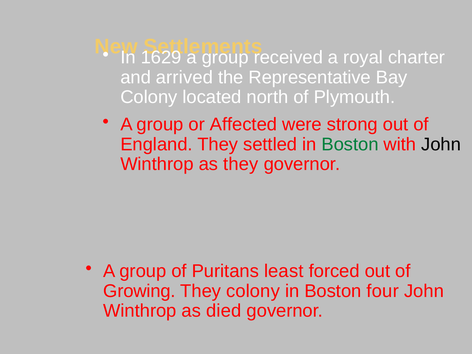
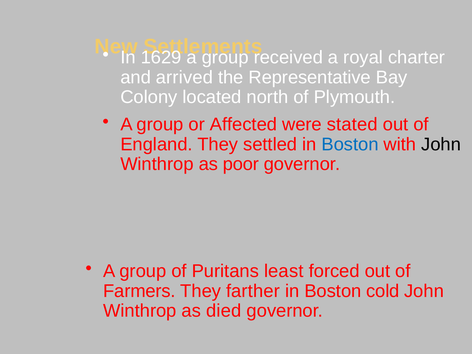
strong: strong -> stated
Boston at (350, 144) colour: green -> blue
as they: they -> poor
Growing: Growing -> Farmers
They colony: colony -> farther
four: four -> cold
